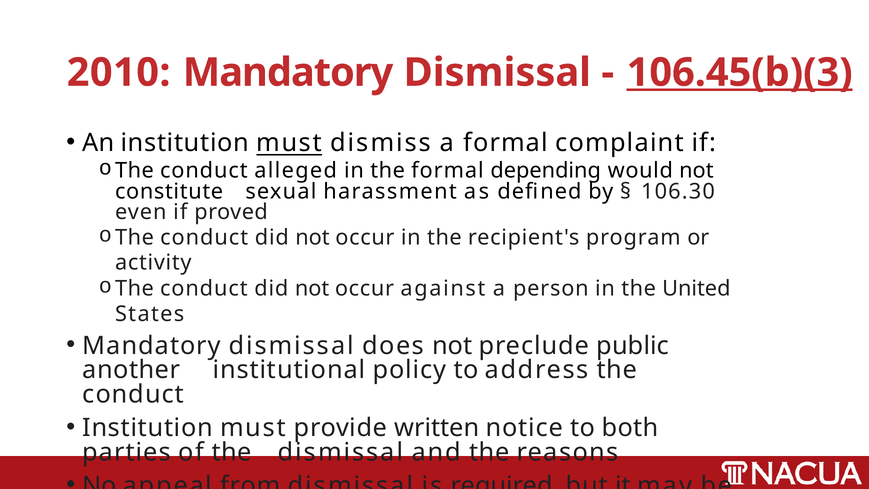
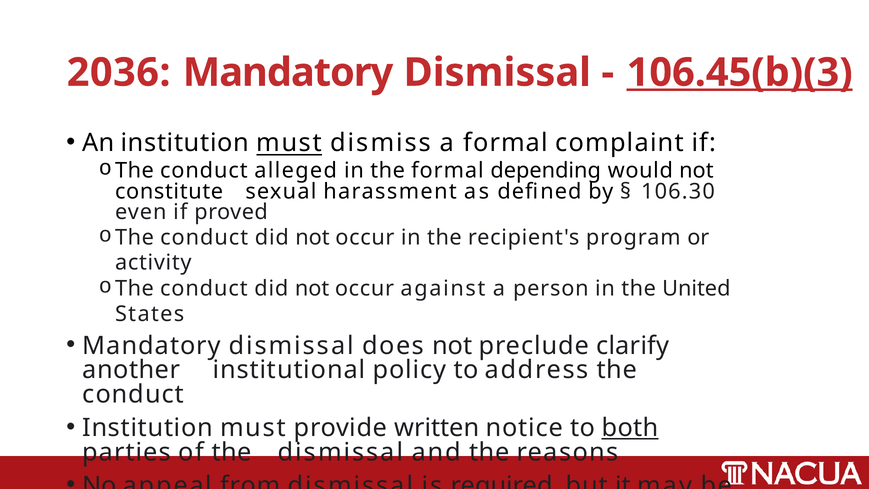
2010: 2010 -> 2036
public: public -> clarify
both underline: none -> present
